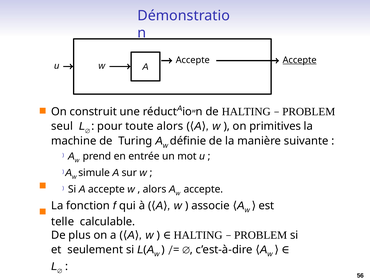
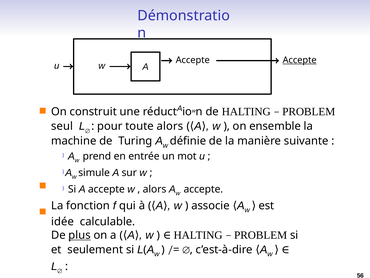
primitives: primitives -> ensemble
telle: telle -> idée
plus underline: none -> present
